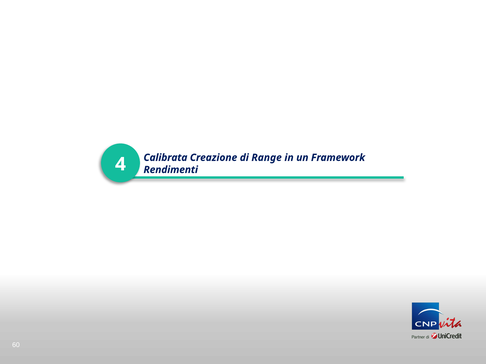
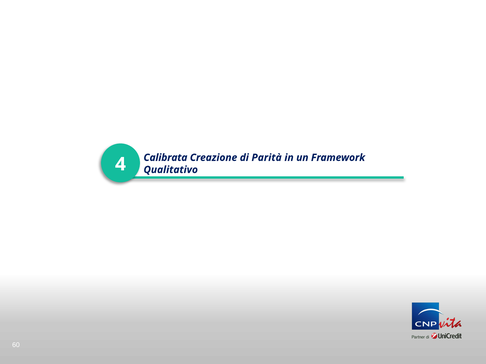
Range: Range -> Parità
Rendimenti: Rendimenti -> Qualitativo
